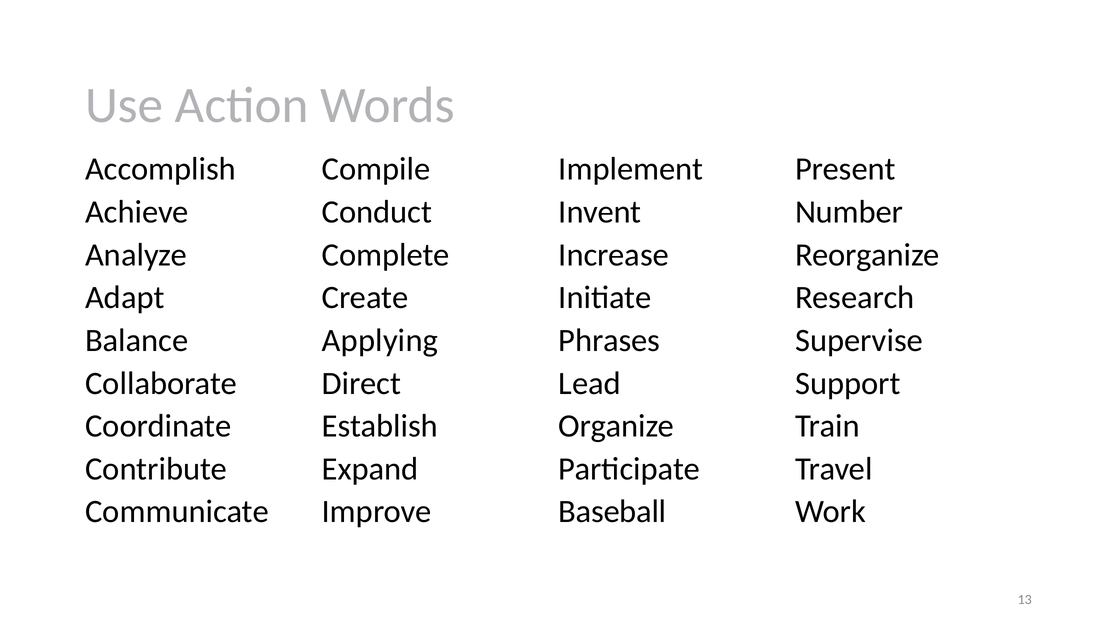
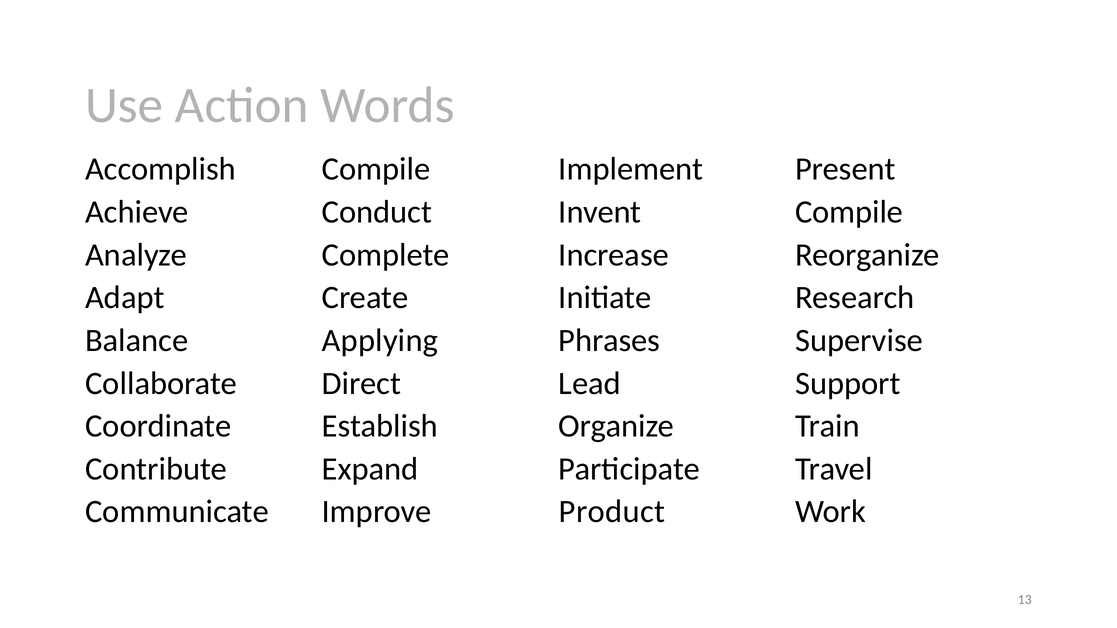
Number at (849, 212): Number -> Compile
Baseball: Baseball -> Product
